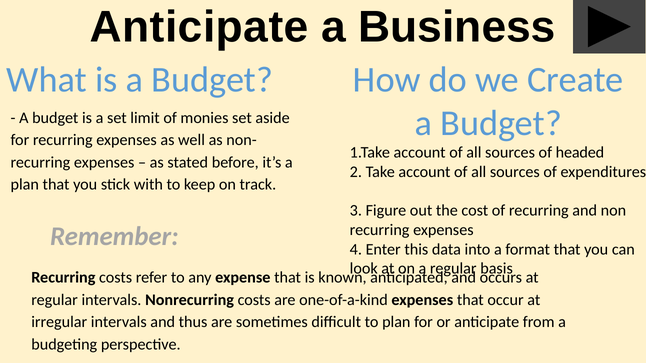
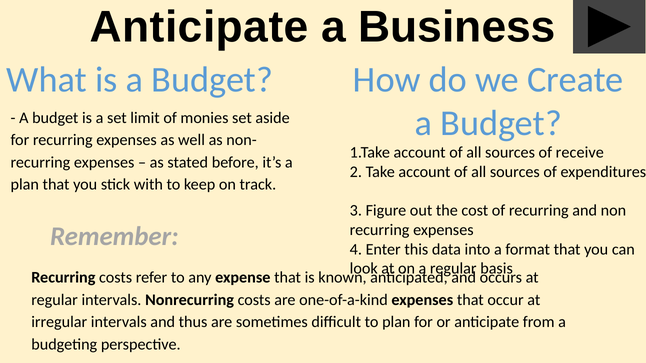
headed: headed -> receive
